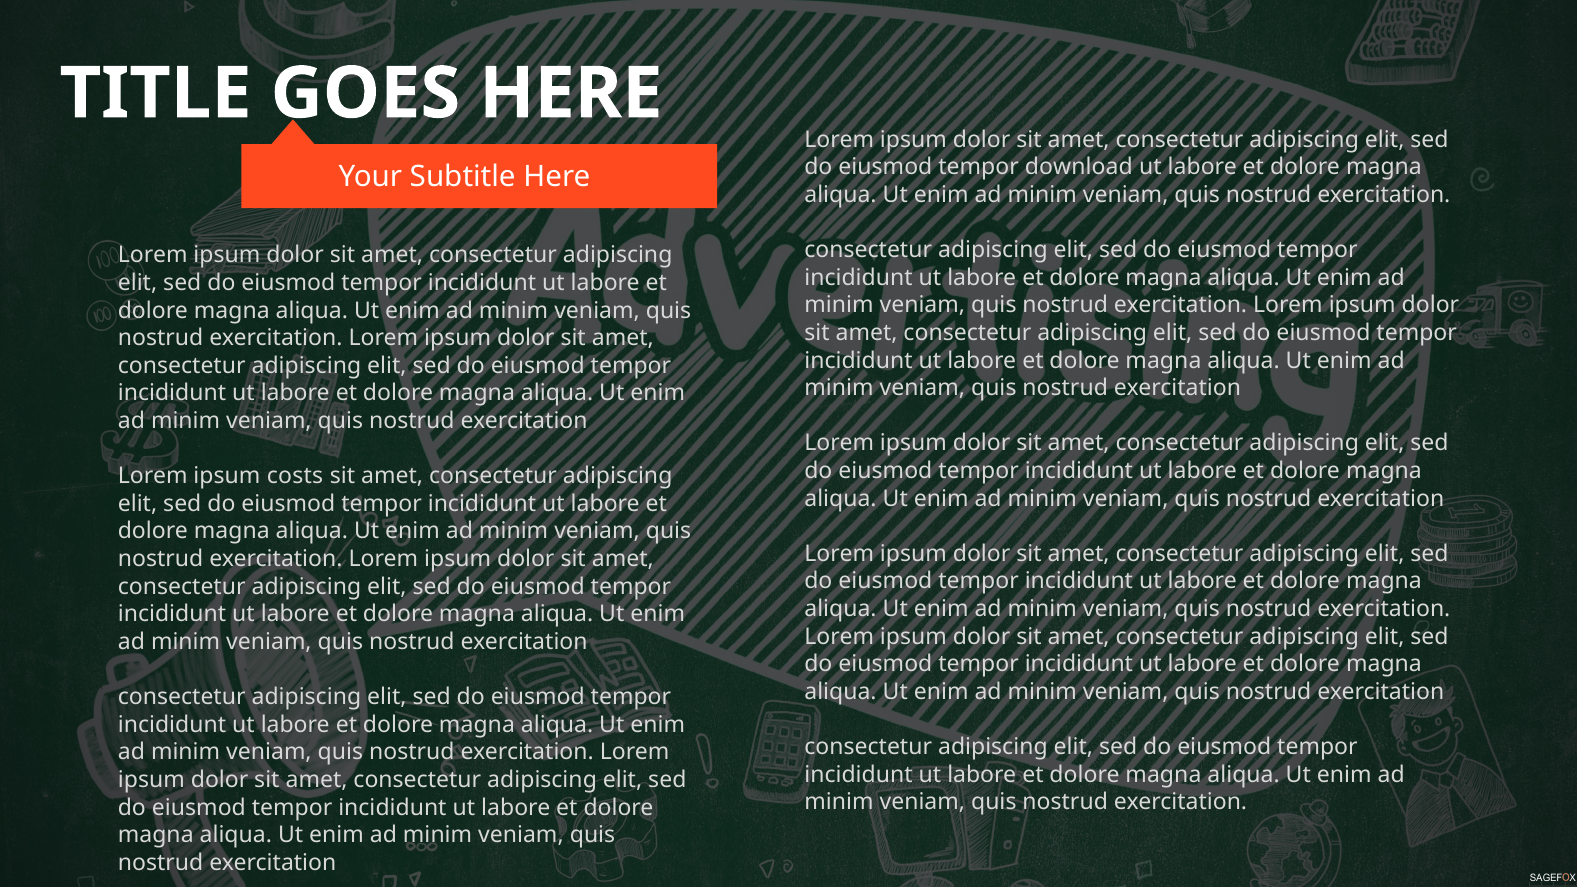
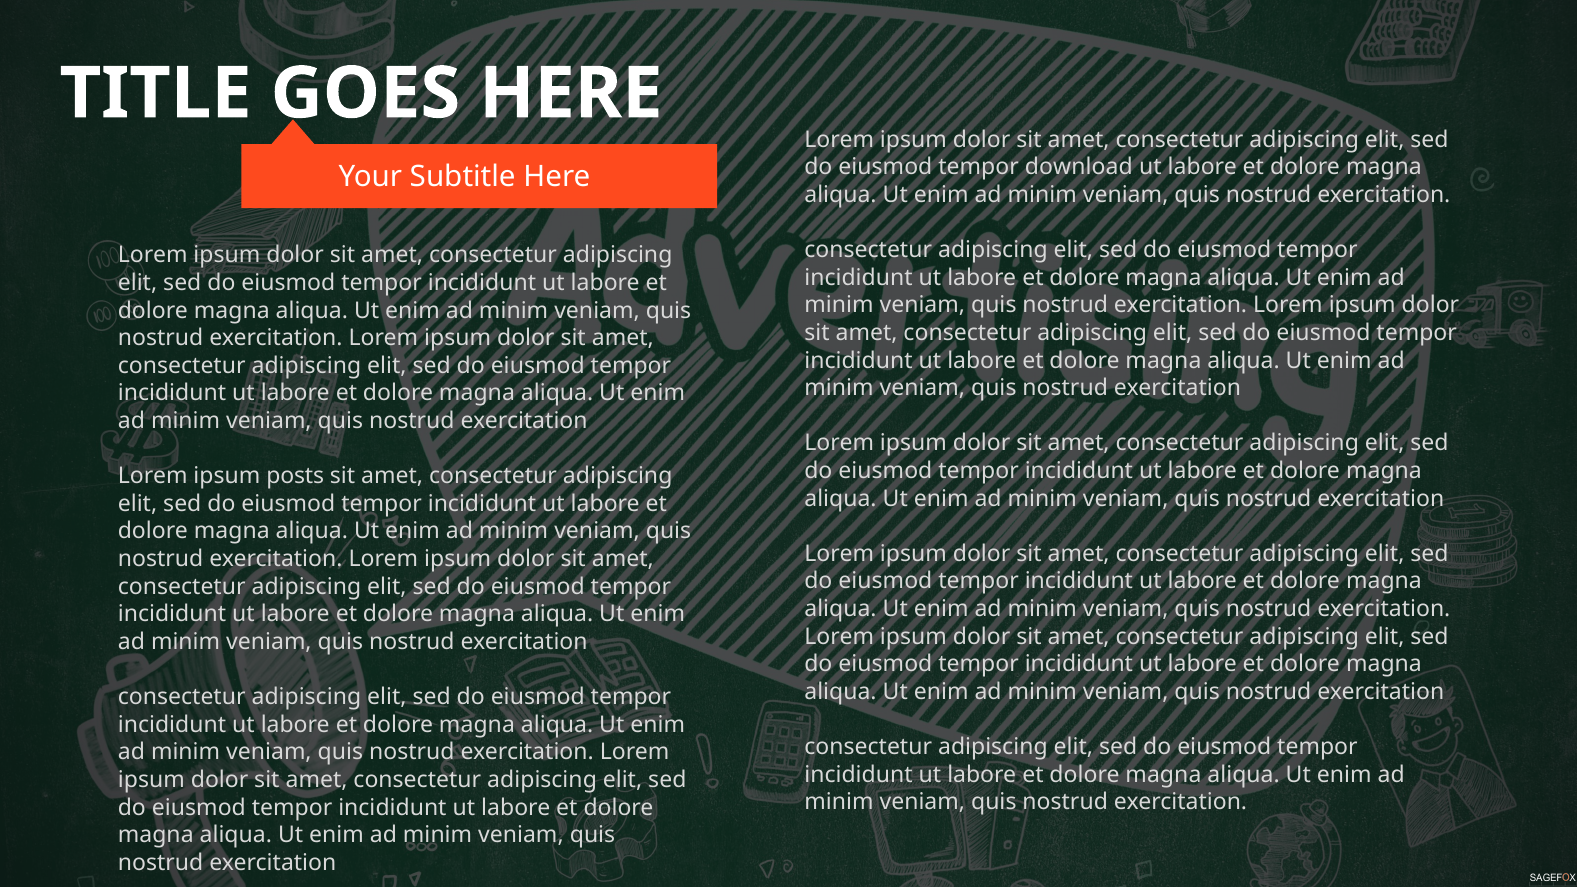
costs: costs -> posts
